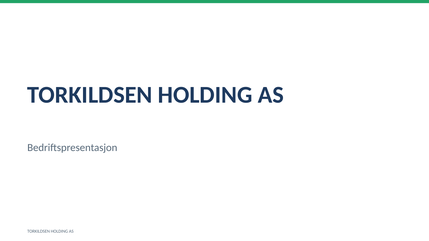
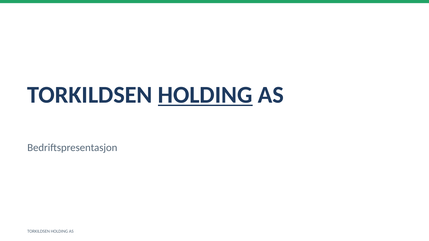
HOLDING at (205, 95) underline: none -> present
